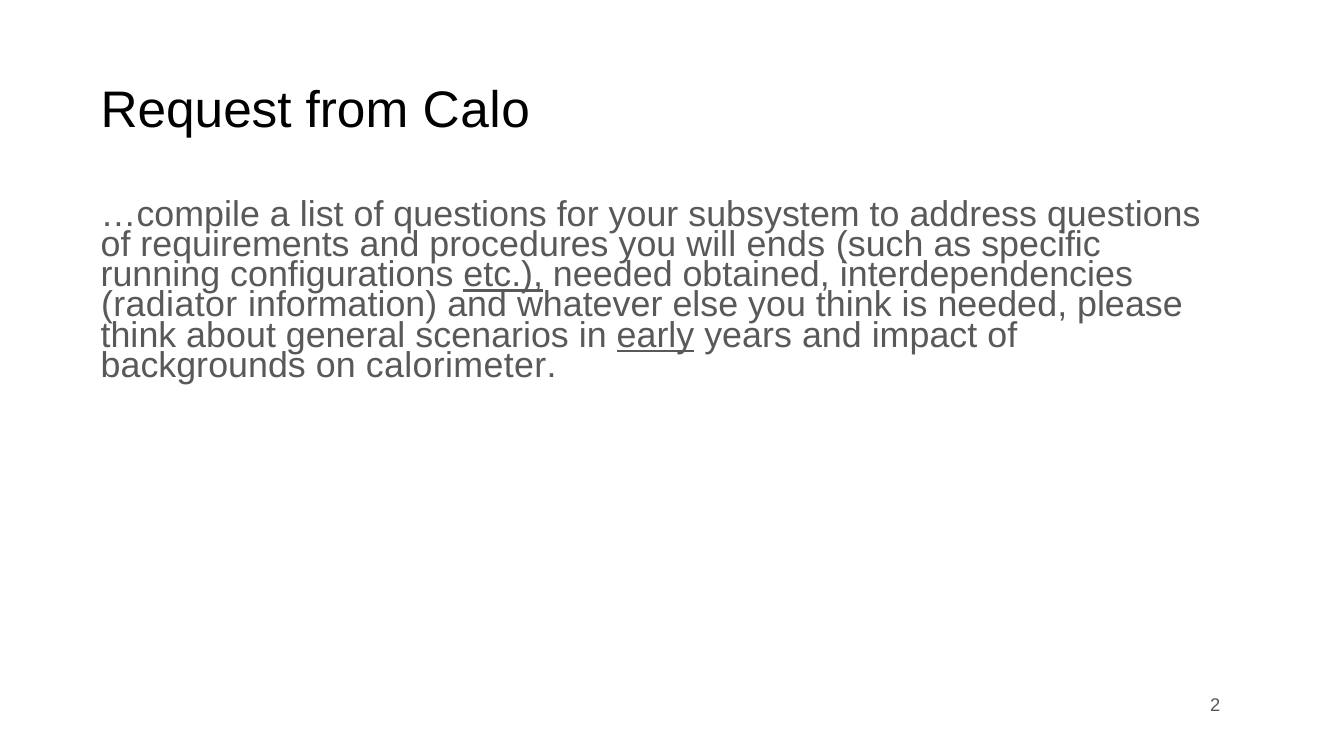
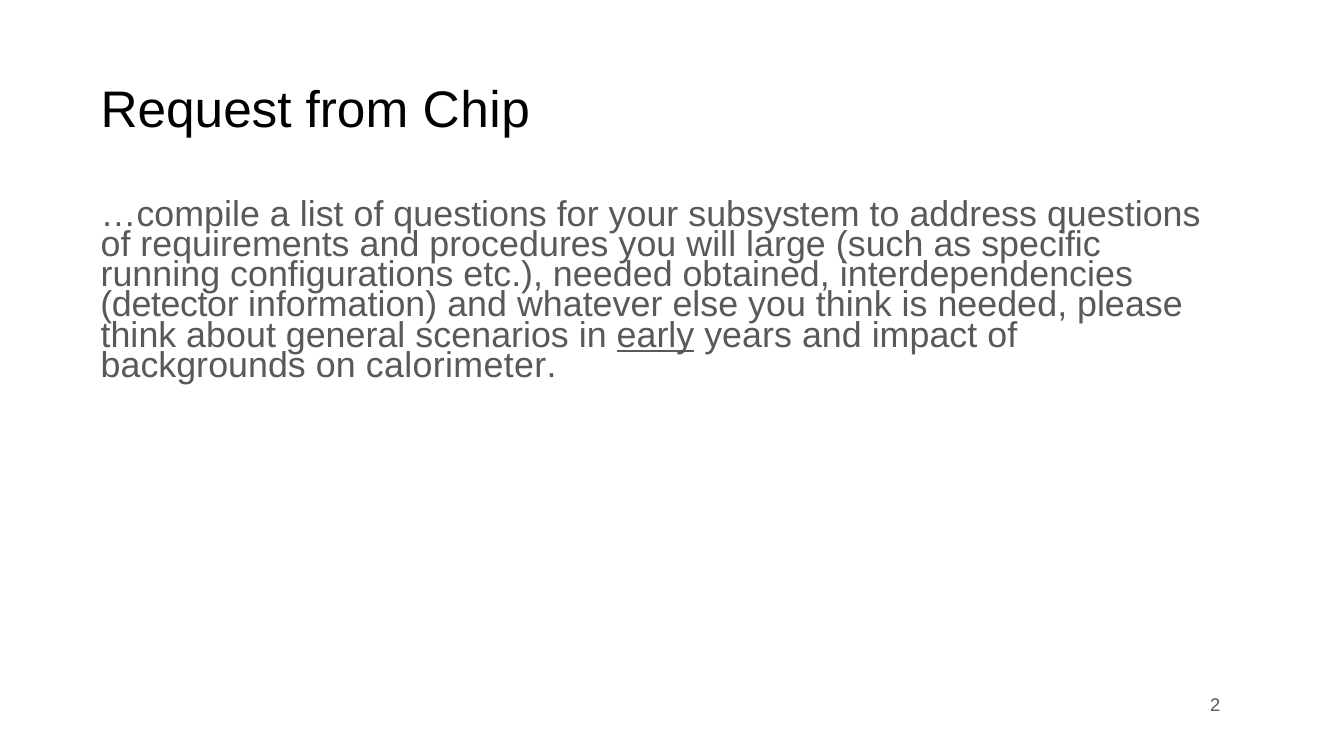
Calo: Calo -> Chip
ends: ends -> large
etc underline: present -> none
radiator: radiator -> detector
